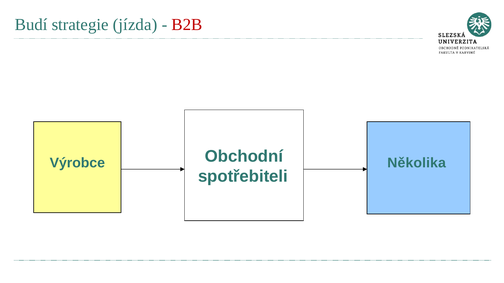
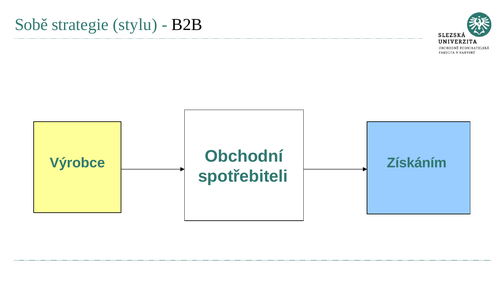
Budí: Budí -> Sobě
jízda: jízda -> stylu
B2B colour: red -> black
Několika: Několika -> Získáním
